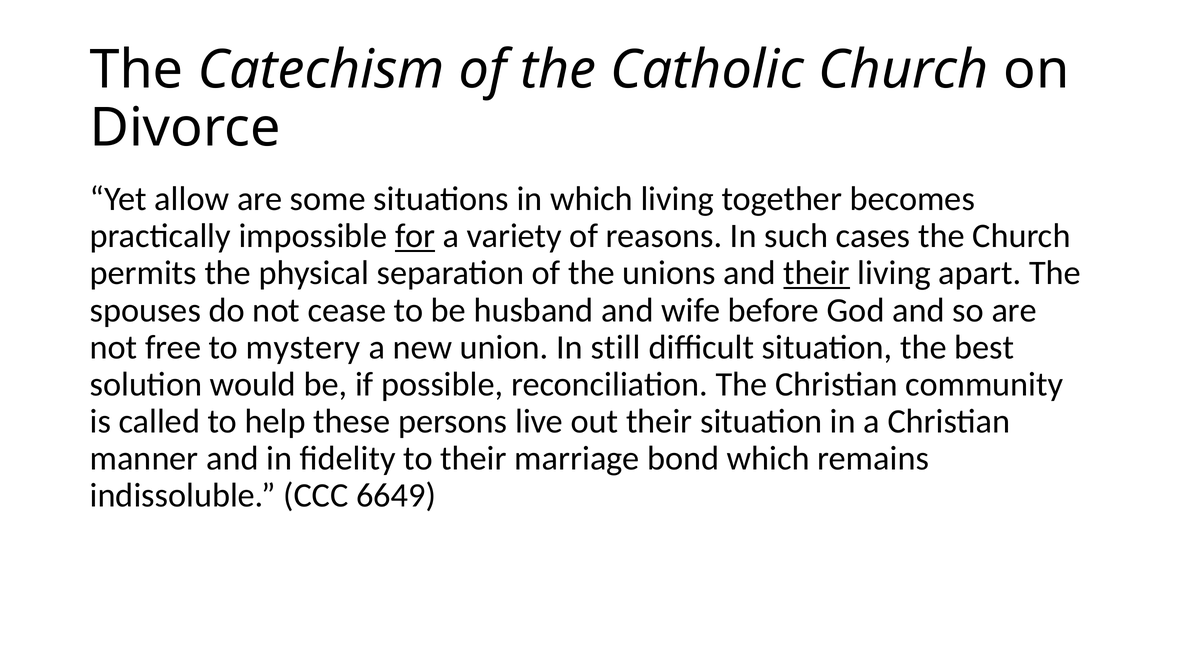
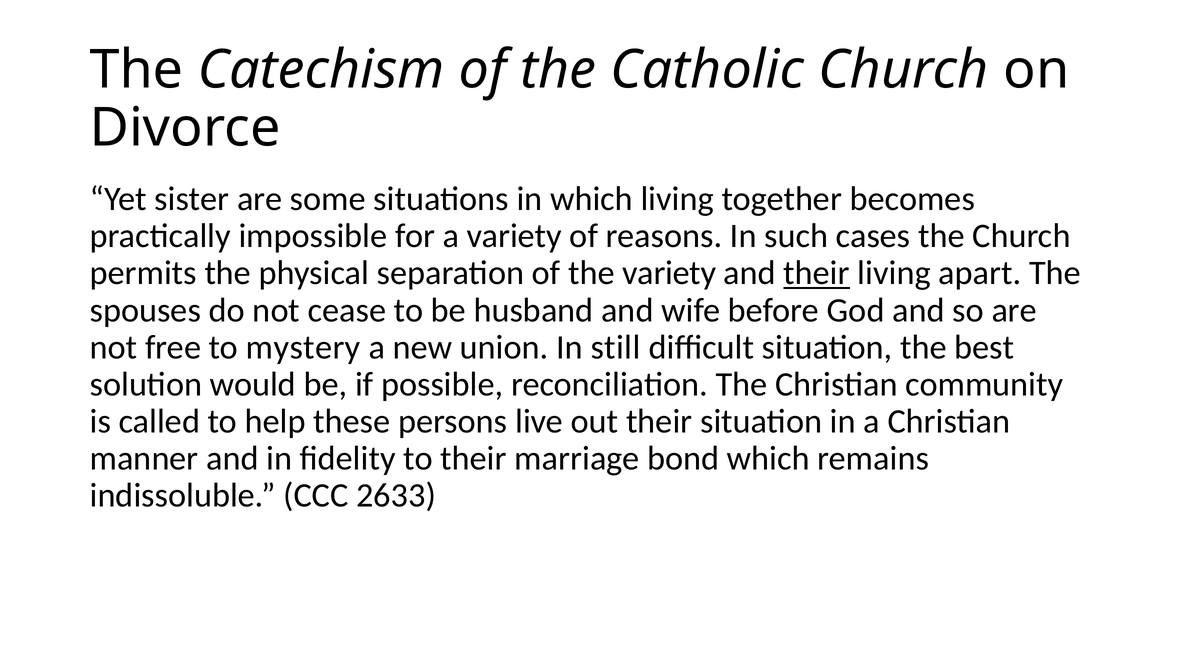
allow: allow -> sister
for underline: present -> none
the unions: unions -> variety
6649: 6649 -> 2633
